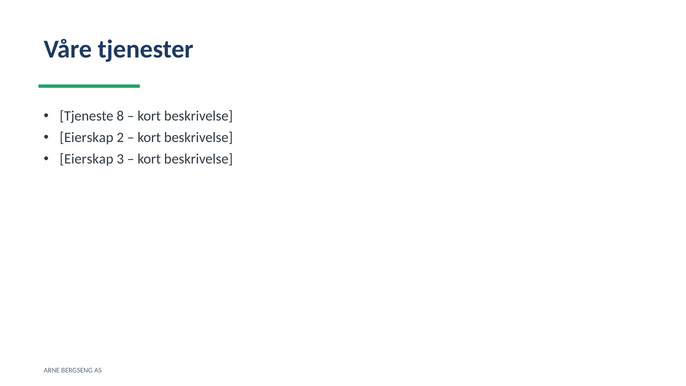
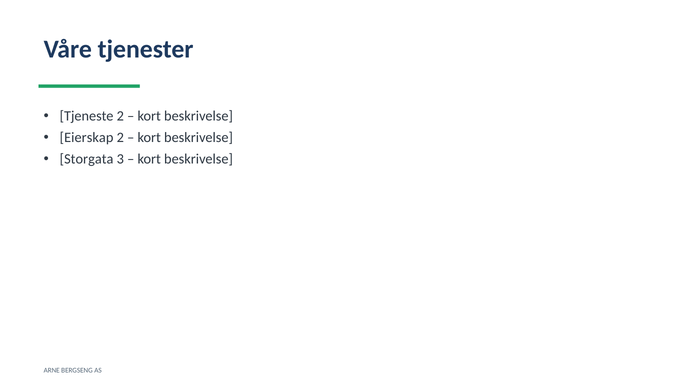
Tjeneste 8: 8 -> 2
Eierskap at (87, 159): Eierskap -> Storgata
